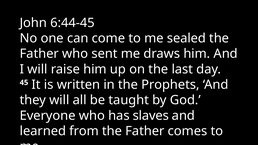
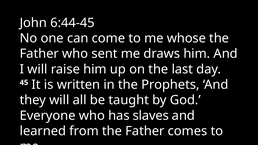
sealed: sealed -> whose
